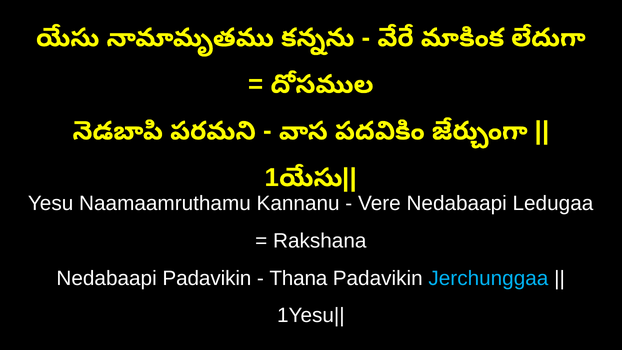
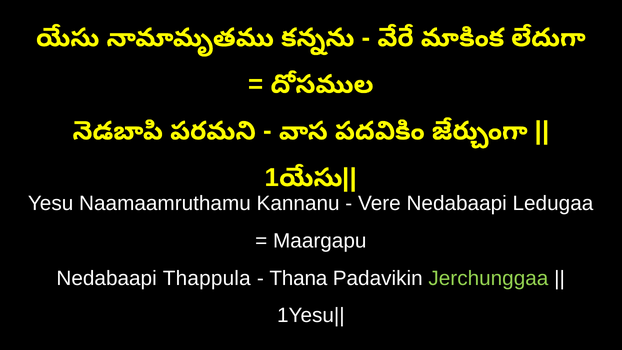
Rakshana: Rakshana -> Maargapu
Nedabaapi Padavikin: Padavikin -> Thappula
Jerchunggaa colour: light blue -> light green
